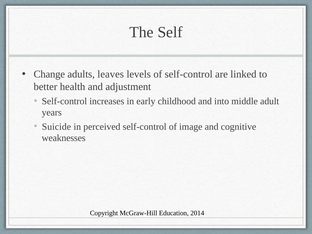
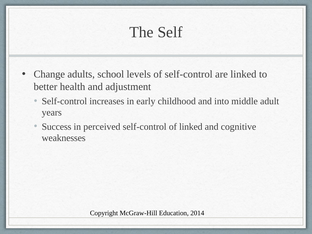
leaves: leaves -> school
Suicide: Suicide -> Success
of image: image -> linked
